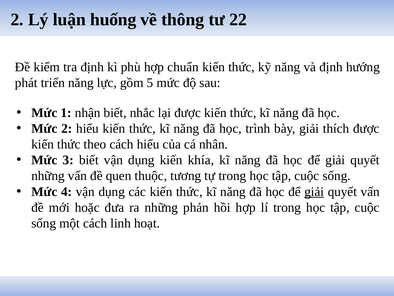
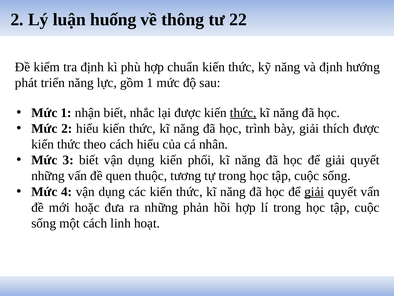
gồm 5: 5 -> 1
thức at (243, 113) underline: none -> present
khía: khía -> phối
